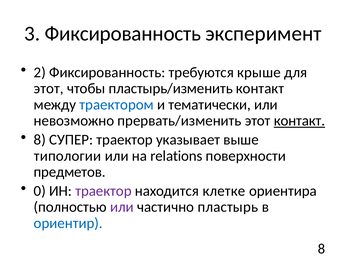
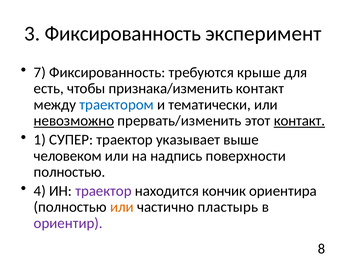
2: 2 -> 7
этот at (49, 88): этот -> есть
пластырь/изменить: пластырь/изменить -> признака/изменить
невозможно underline: none -> present
8 at (40, 139): 8 -> 1
типологии: типологии -> человеком
relations: relations -> надпись
предметов at (70, 172): предметов -> полностью
0: 0 -> 4
клетке: клетке -> кончик
или at (122, 207) colour: purple -> orange
ориентир colour: blue -> purple
